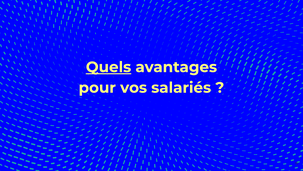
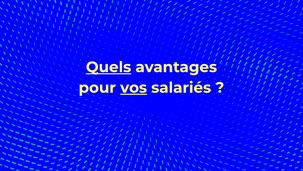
vos underline: none -> present
